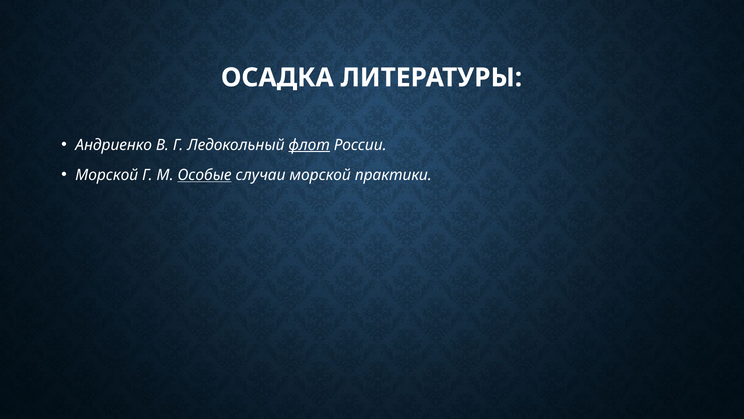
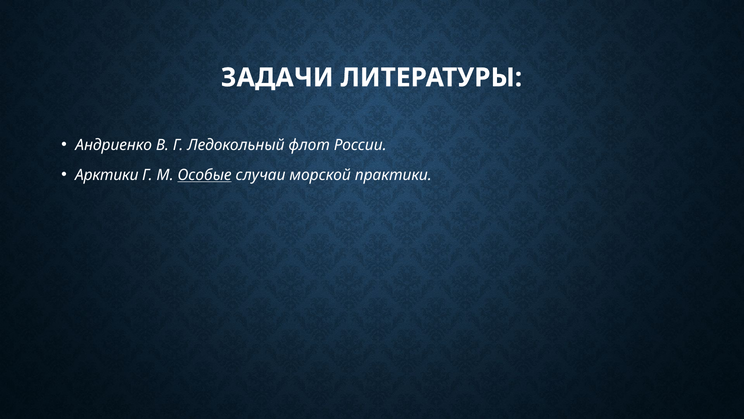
ОСАДКА: ОСАДКА -> ЗАДАЧИ
флот underline: present -> none
Морской at (107, 175): Морской -> Арктики
